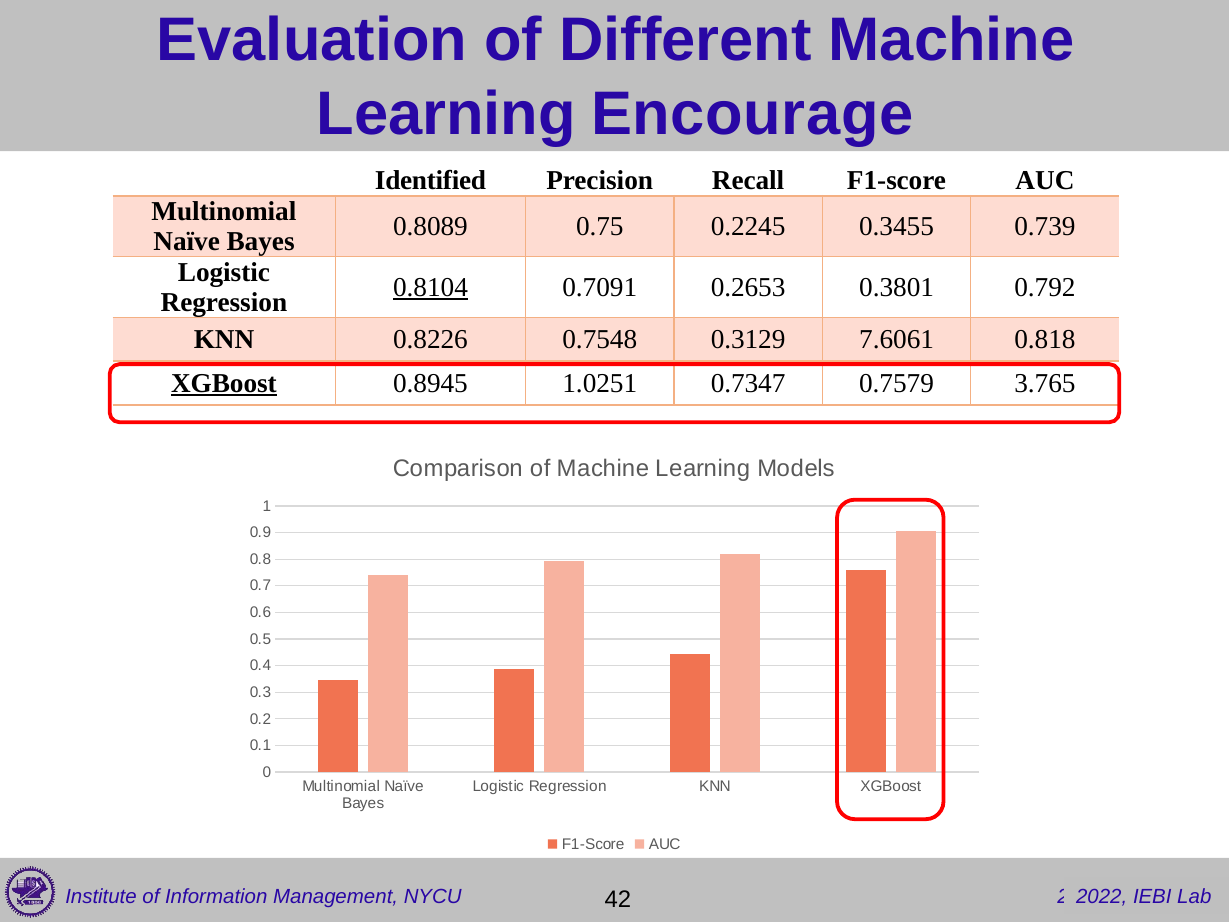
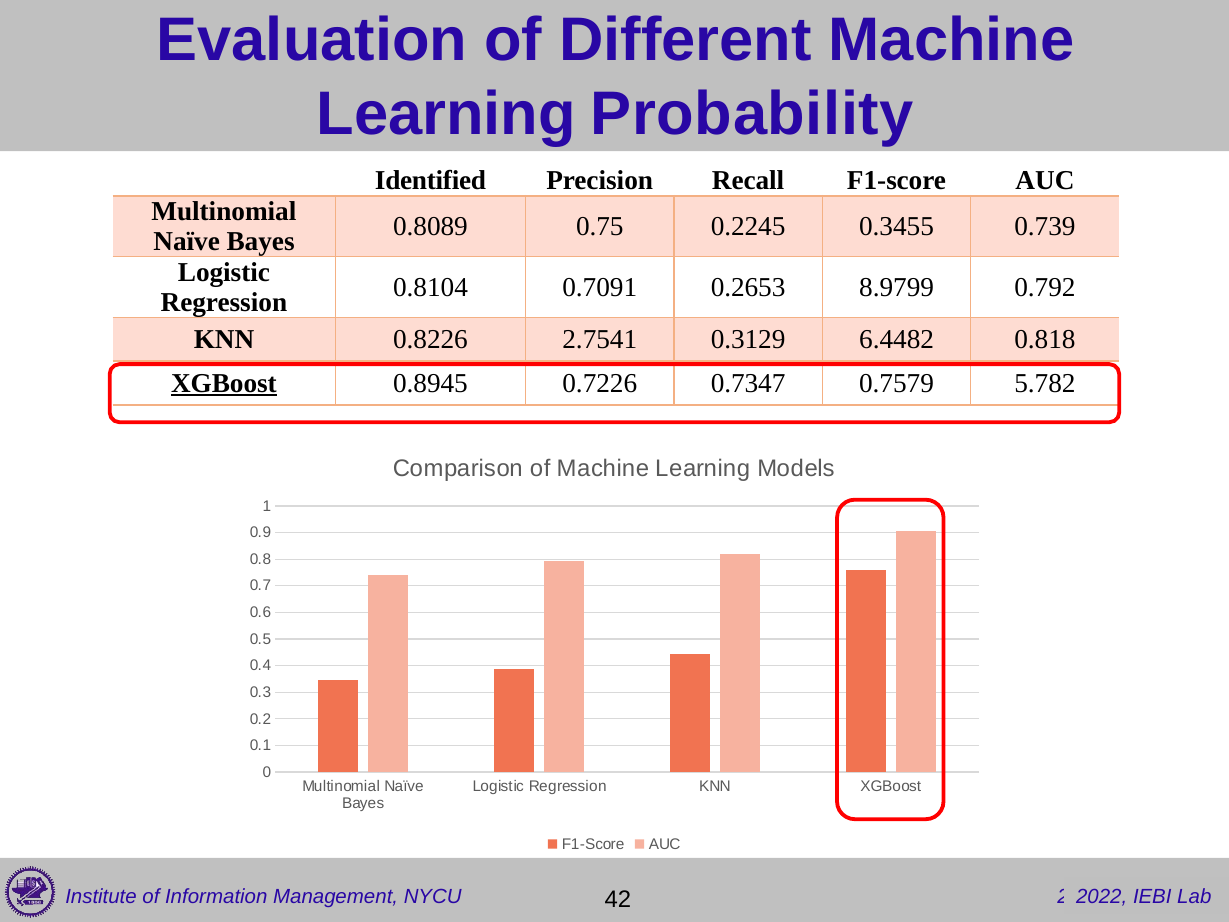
Encourage: Encourage -> Probability
0.8104 underline: present -> none
0.3801: 0.3801 -> 8.9799
0.7548: 0.7548 -> 2.7541
7.6061: 7.6061 -> 6.4482
1.0251: 1.0251 -> 0.7226
3.765: 3.765 -> 5.782
